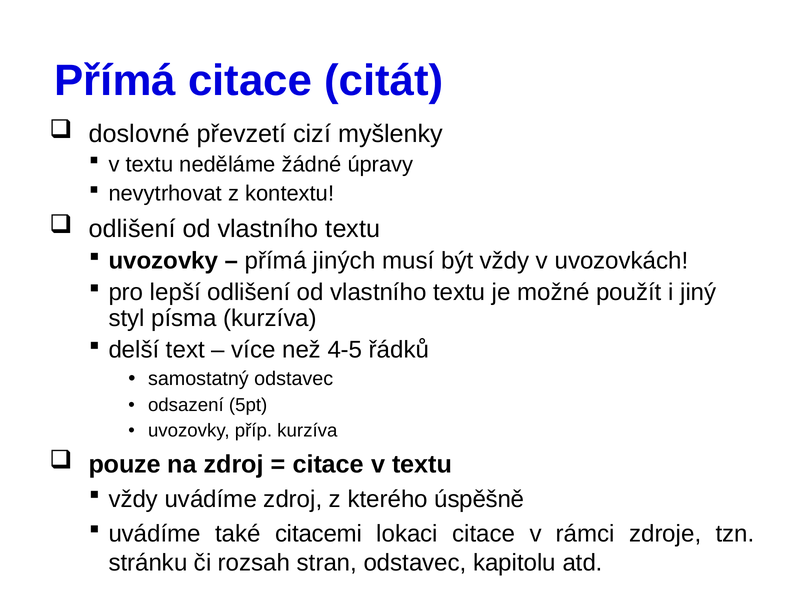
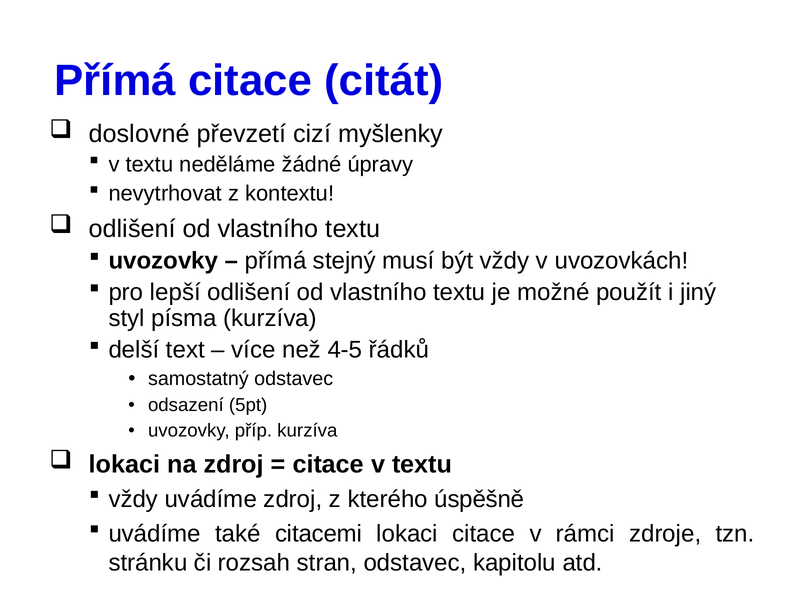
jiných: jiných -> stejný
pouze at (125, 464): pouze -> lokaci
